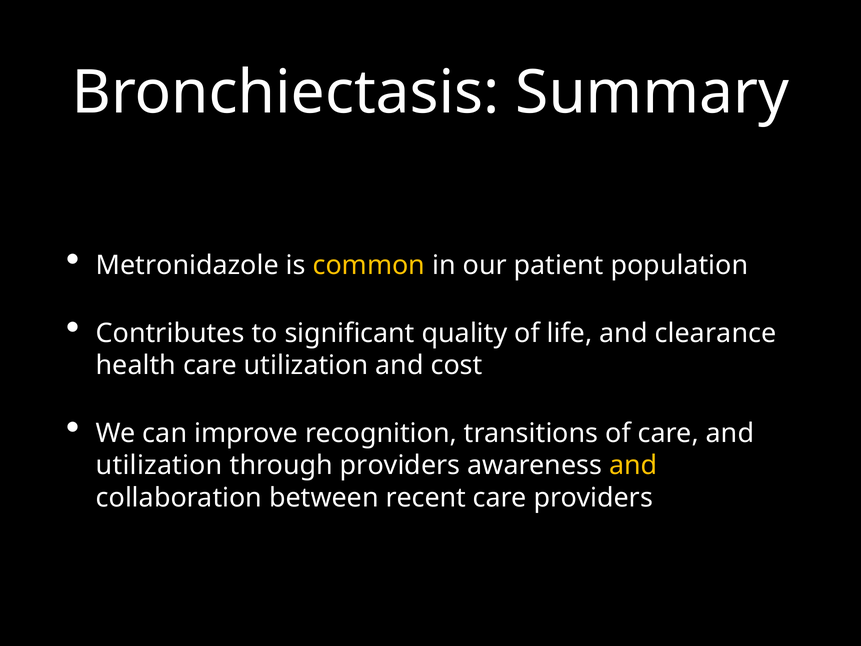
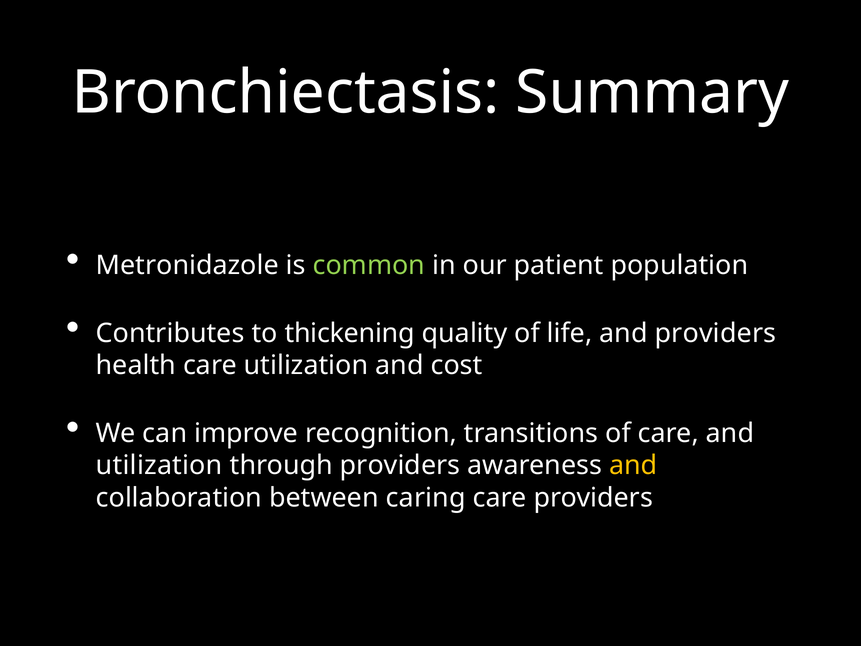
common colour: yellow -> light green
significant: significant -> thickening
and clearance: clearance -> providers
recent: recent -> caring
